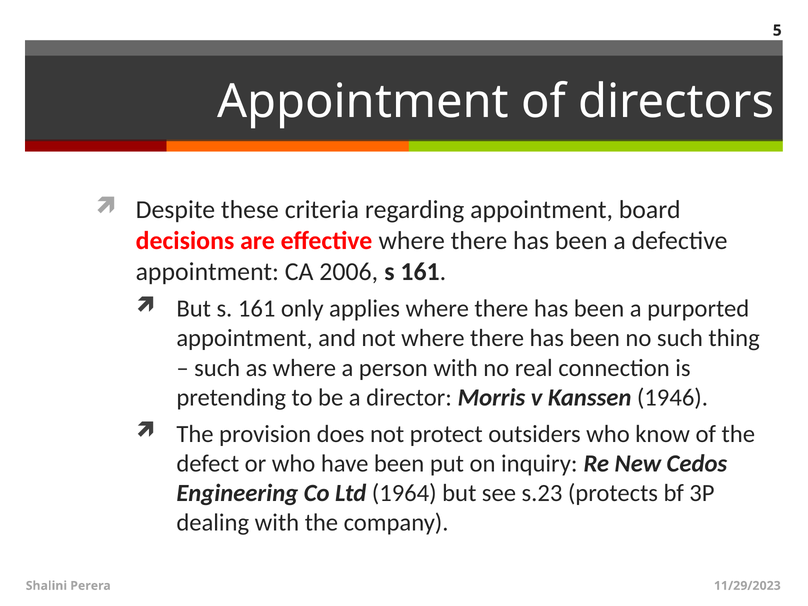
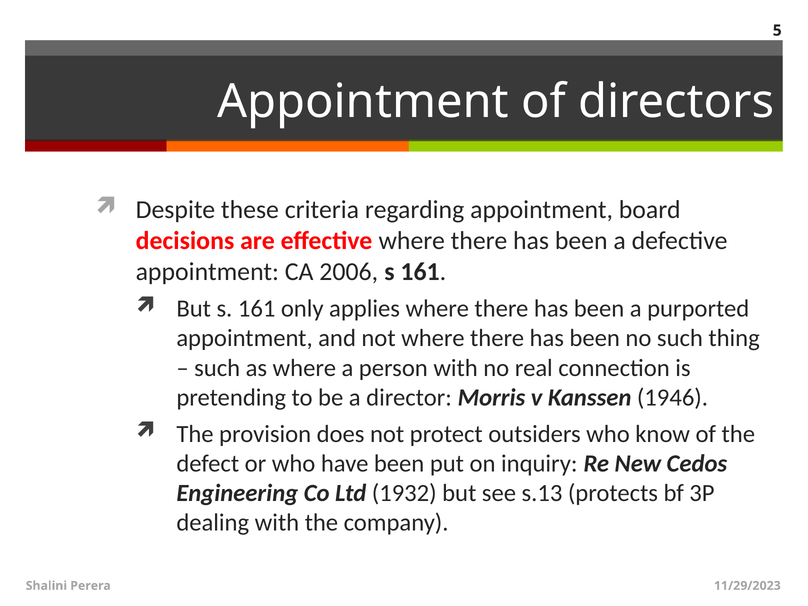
1964: 1964 -> 1932
s.23: s.23 -> s.13
